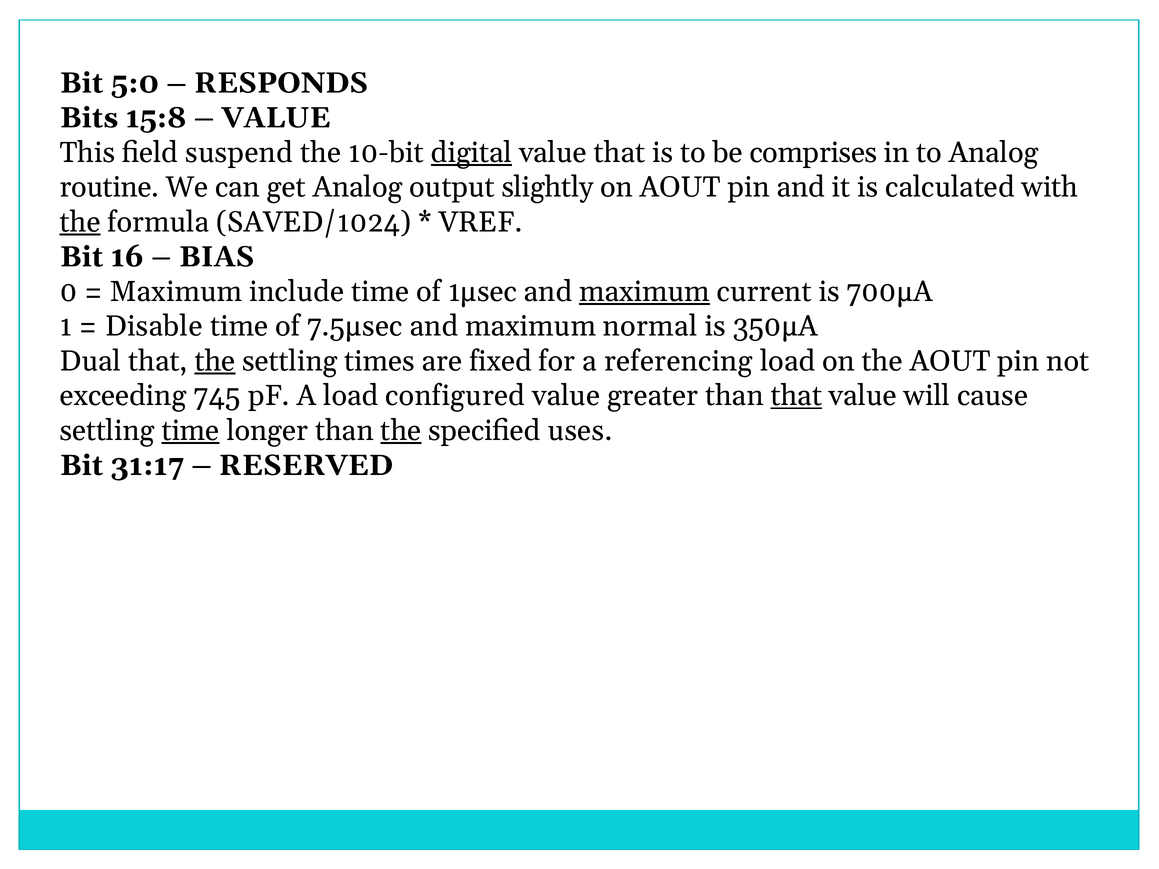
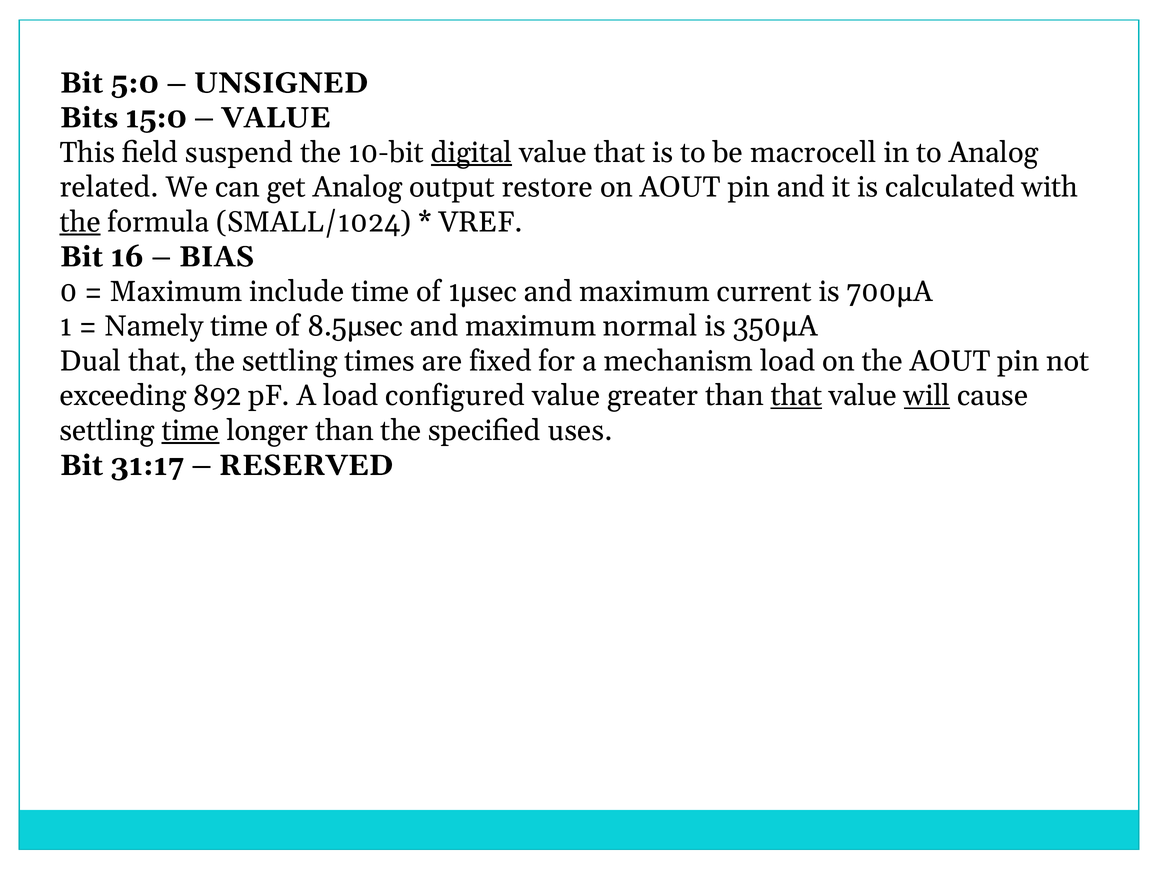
RESPONDS: RESPONDS -> UNSIGNED
15:8: 15:8 -> 15:0
comprises: comprises -> macrocell
routine: routine -> related
slightly: slightly -> restore
SAVED/1024: SAVED/1024 -> SMALL/1024
maximum at (645, 292) underline: present -> none
Disable: Disable -> Namely
7.5µsec: 7.5µsec -> 8.5µsec
the at (215, 361) underline: present -> none
referencing: referencing -> mechanism
745: 745 -> 892
will underline: none -> present
the at (401, 431) underline: present -> none
